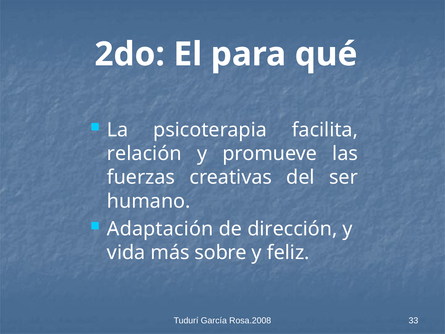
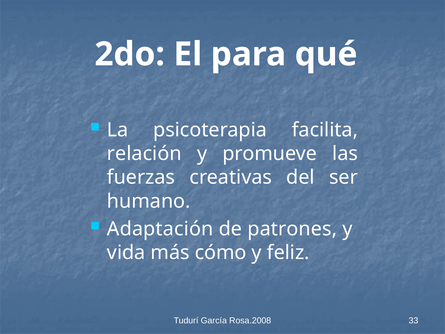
dirección: dirección -> patrones
sobre: sobre -> cómo
